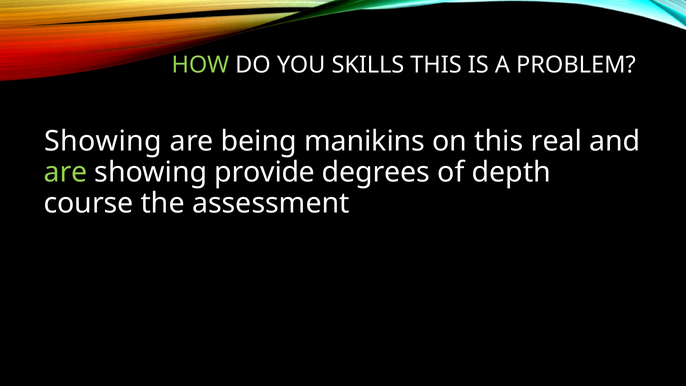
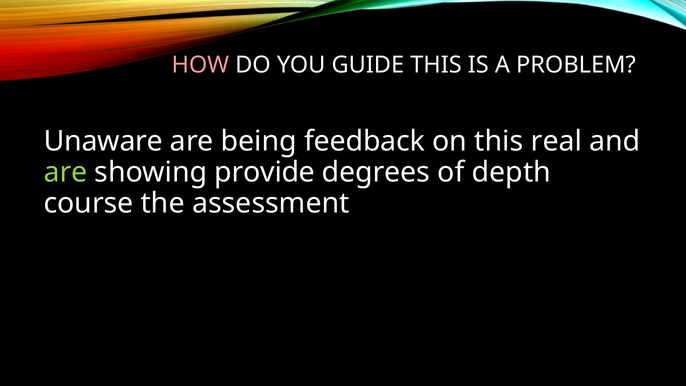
HOW colour: light green -> pink
SKILLS: SKILLS -> GUIDE
Showing at (103, 141): Showing -> Unaware
manikins: manikins -> feedback
